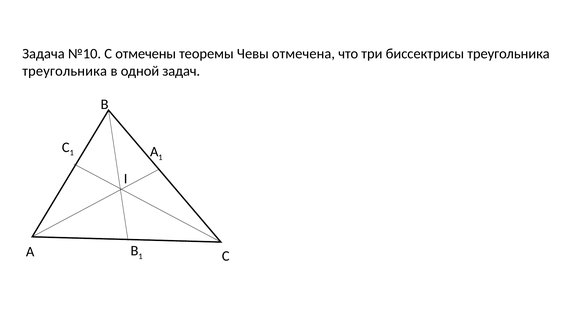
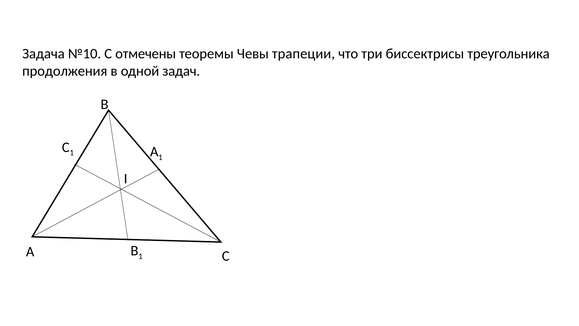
отмечена: отмечена -> трапеции
треугольника at (65, 71): треугольника -> продолжения
